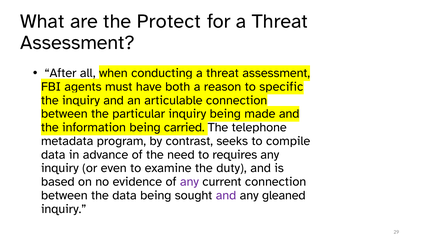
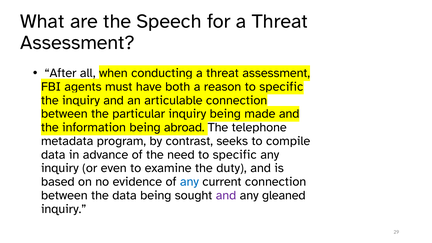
Protect: Protect -> Speech
carried: carried -> abroad
need to requires: requires -> specific
any at (189, 182) colour: purple -> blue
